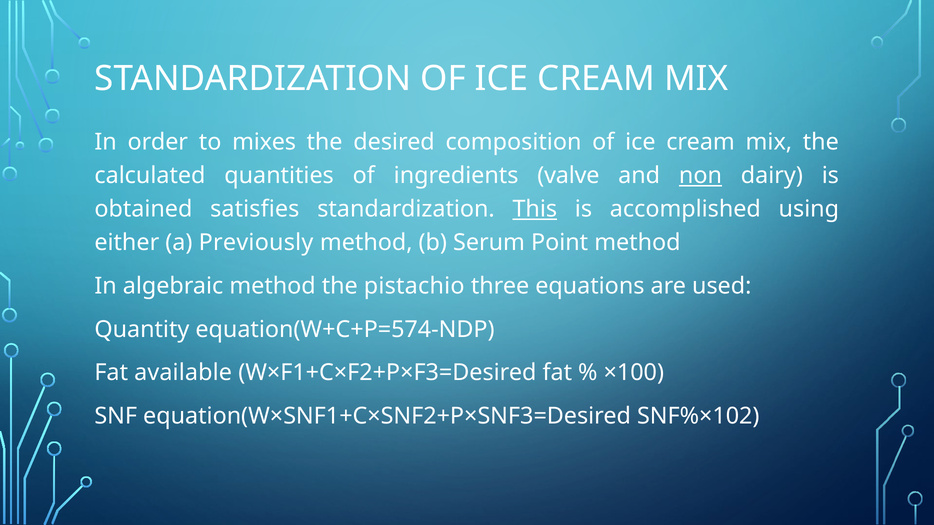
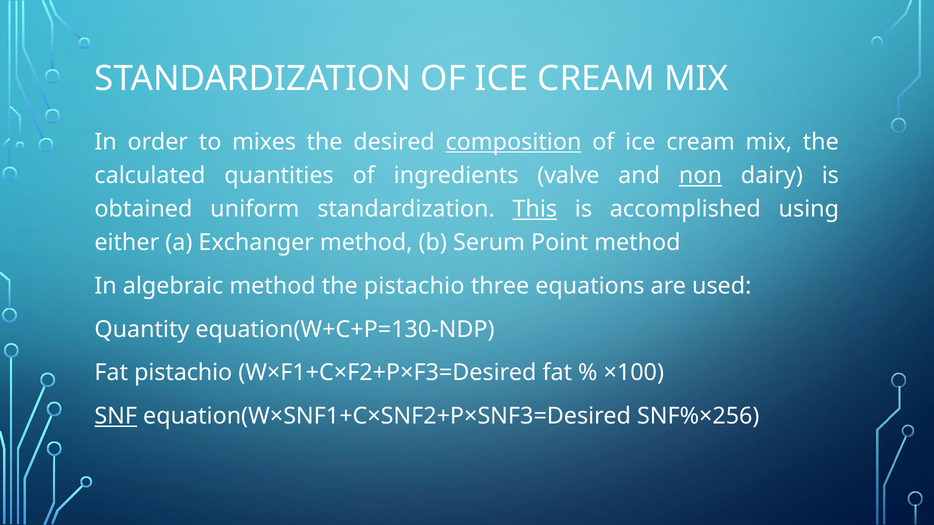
composition underline: none -> present
satisfies: satisfies -> uniform
Previously: Previously -> Exchanger
equation(W+C+P=574-NDP: equation(W+C+P=574-NDP -> equation(W+C+P=130-NDP
Fat available: available -> pistachio
SNF underline: none -> present
SNF%×102: SNF%×102 -> SNF%×256
